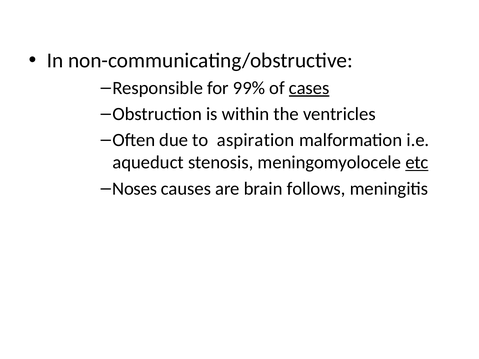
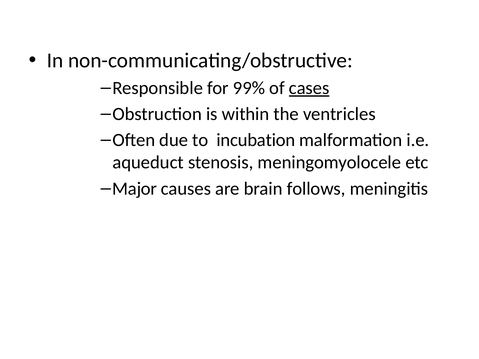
aspiration: aspiration -> incubation
etc underline: present -> none
Noses: Noses -> Major
